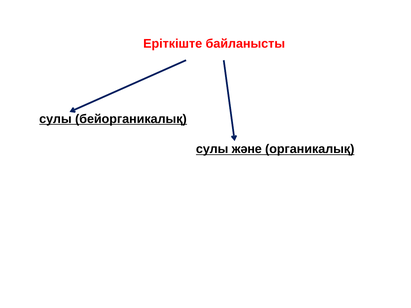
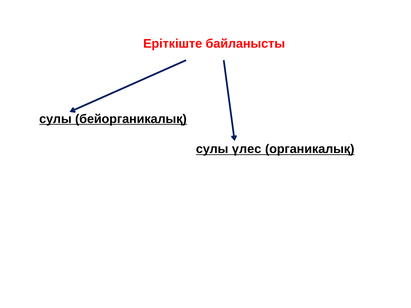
және: және -> үлес
